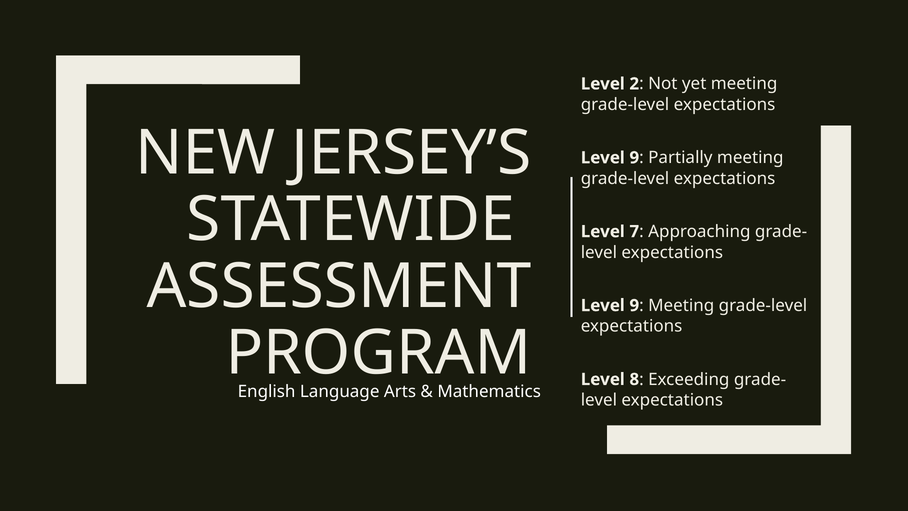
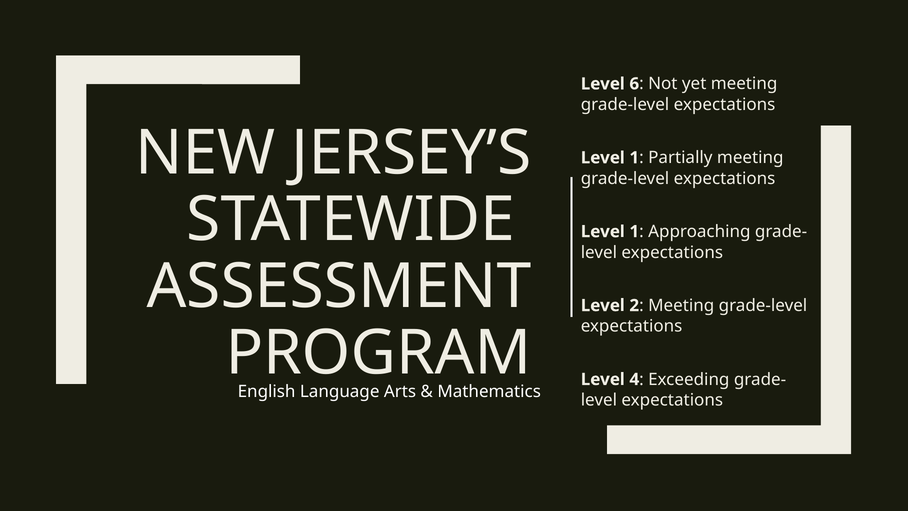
2: 2 -> 6
9 at (634, 158): 9 -> 1
7 at (634, 231): 7 -> 1
9 at (634, 305): 9 -> 2
8: 8 -> 4
